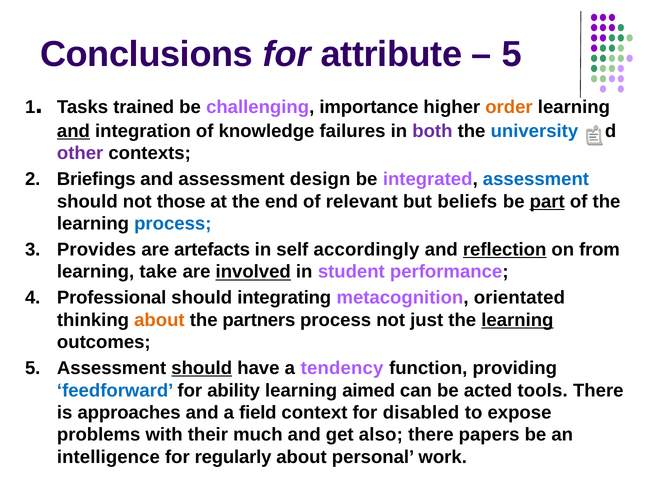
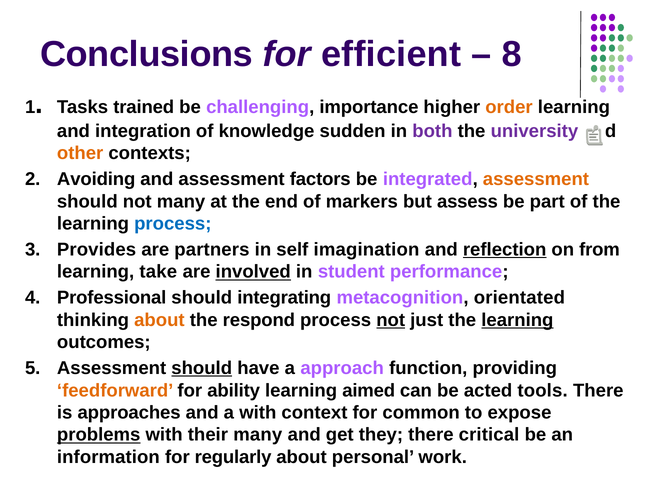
attribute: attribute -> efficient
5 at (512, 54): 5 -> 8
and at (73, 131) underline: present -> none
failures: failures -> sudden
university colour: blue -> purple
other colour: purple -> orange
Briefings: Briefings -> Avoiding
design: design -> factors
assessment at (536, 179) colour: blue -> orange
not those: those -> many
relevant: relevant -> markers
beliefs: beliefs -> assess
part underline: present -> none
artefacts: artefacts -> partners
accordingly: accordingly -> imagination
partners: partners -> respond
not at (391, 320) underline: none -> present
tendency: tendency -> approach
feedforward colour: blue -> orange
a field: field -> with
disabled: disabled -> common
problems underline: none -> present
their much: much -> many
also: also -> they
papers: papers -> critical
intelligence: intelligence -> information
